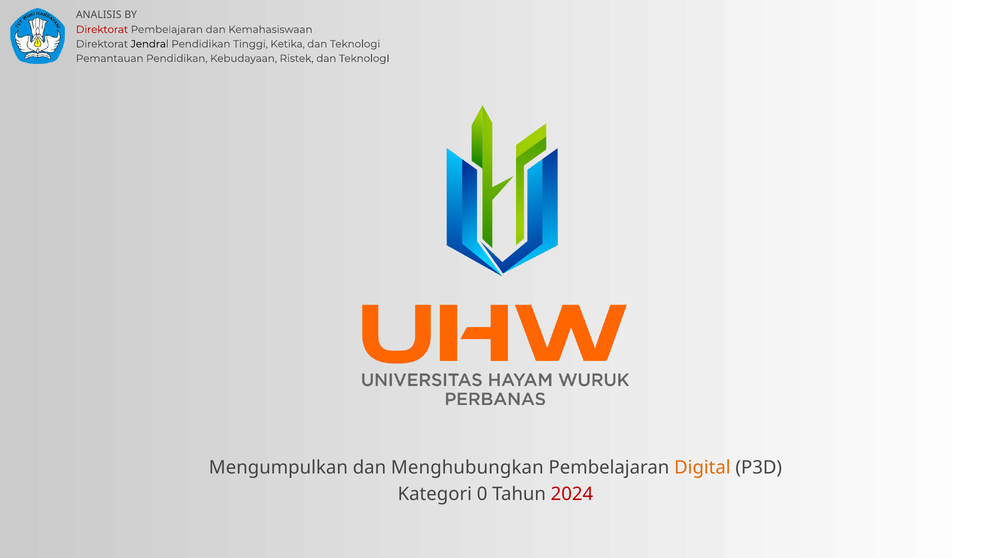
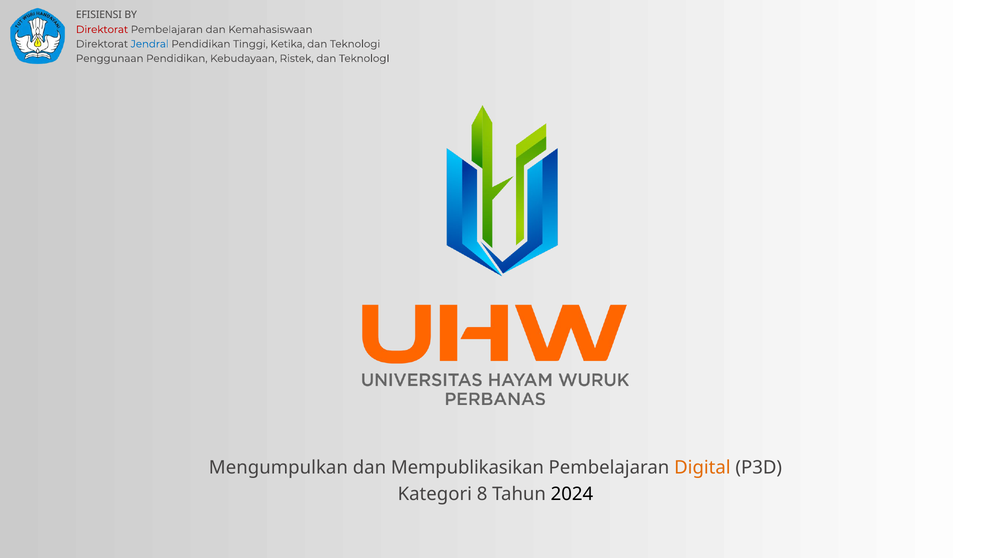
ANALISIS: ANALISIS -> EFISIENSI
Jendral colour: black -> blue
Pemantauan: Pemantauan -> Penggunaan
Menghubungkan: Menghubungkan -> Mempublikasikan
0: 0 -> 8
2024 colour: red -> black
